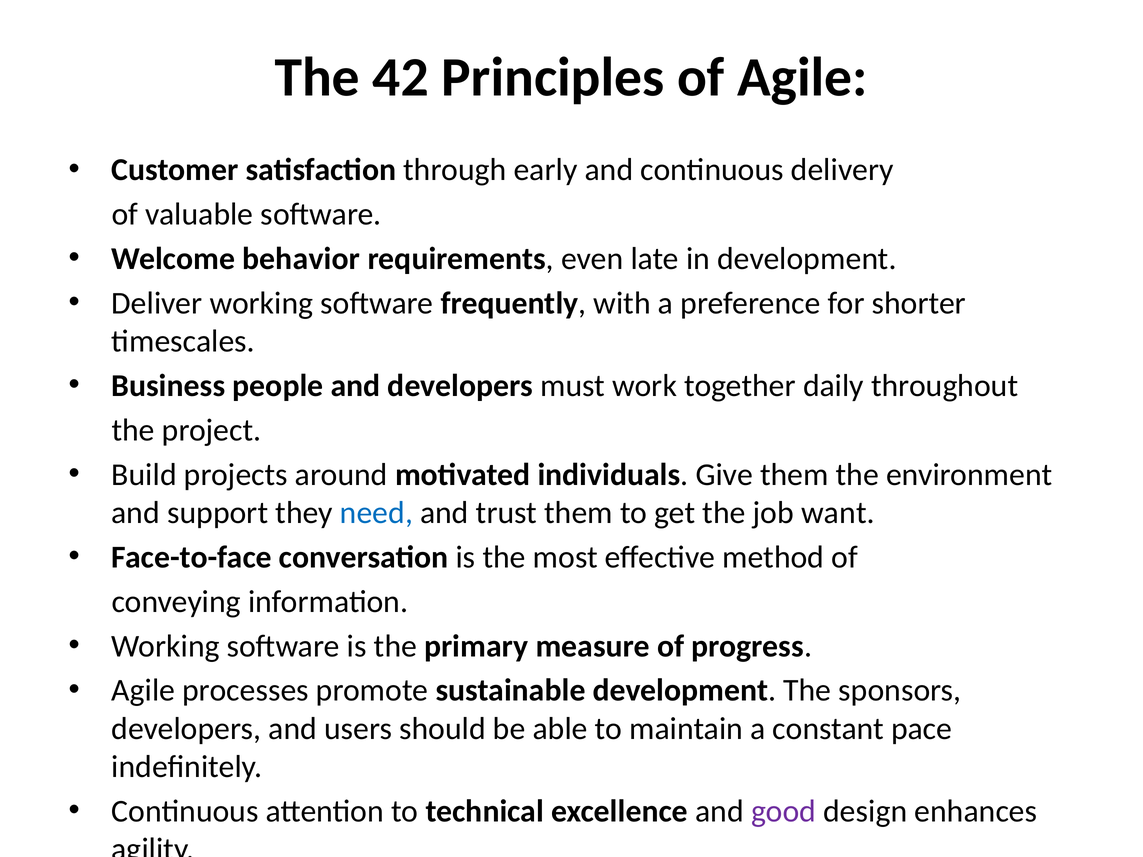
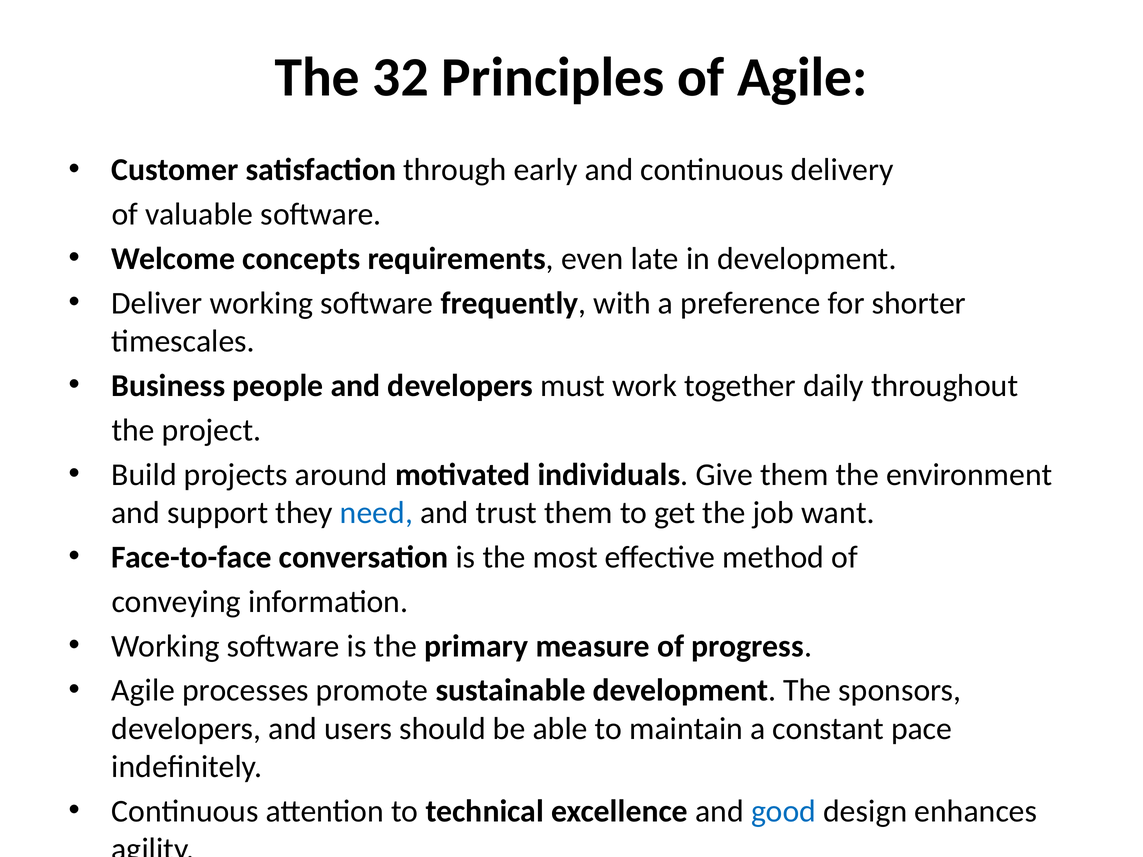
42: 42 -> 32
behavior: behavior -> concepts
good colour: purple -> blue
